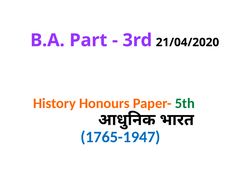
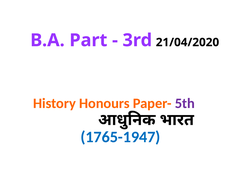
5th colour: green -> purple
